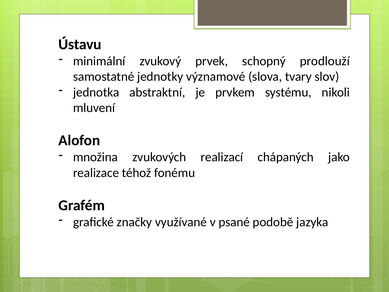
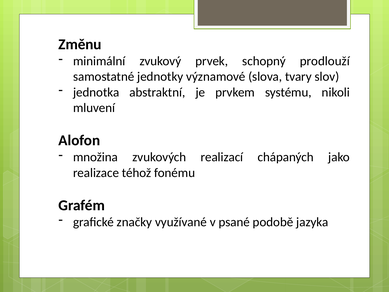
Ústavu: Ústavu -> Změnu
